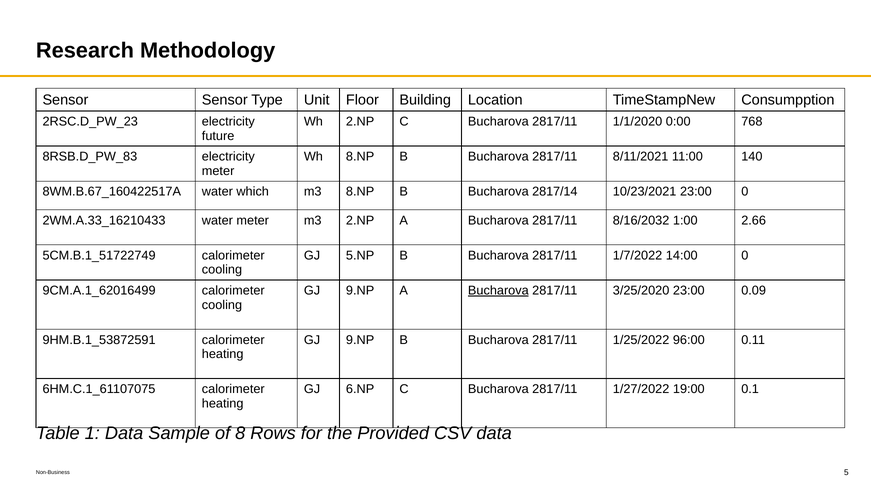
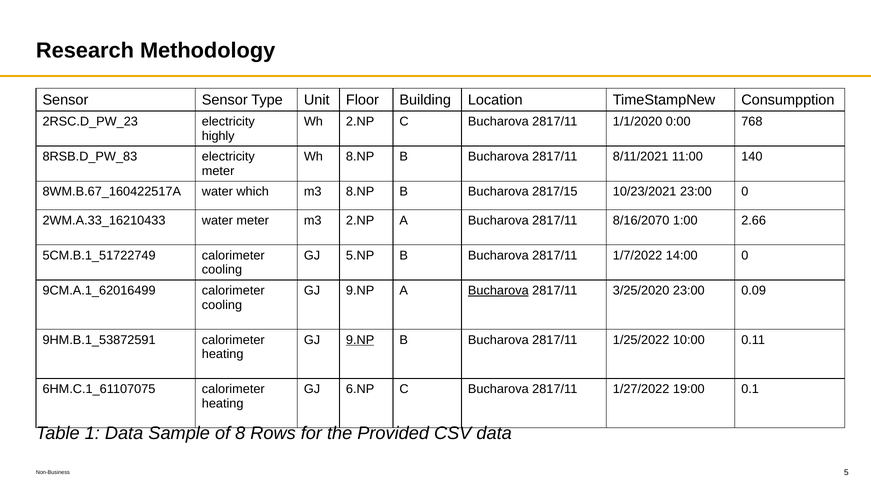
future: future -> highly
2817/14: 2817/14 -> 2817/15
8/16/2032: 8/16/2032 -> 8/16/2070
9.NP at (360, 340) underline: none -> present
96:00: 96:00 -> 10:00
